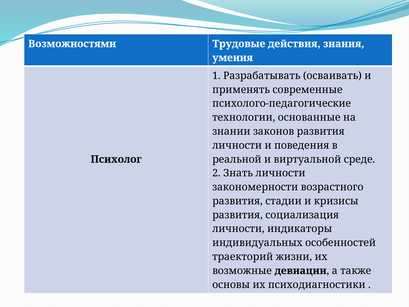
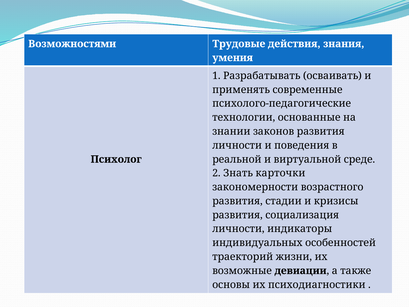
Знать личности: личности -> карточки
